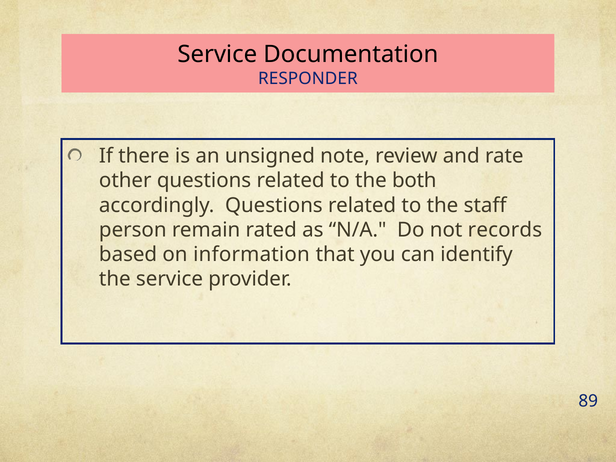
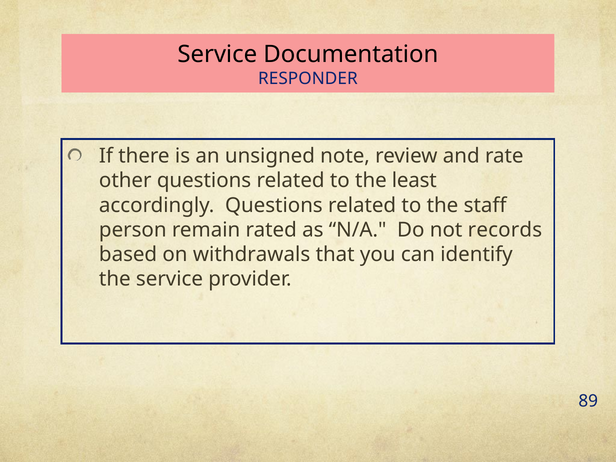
both: both -> least
information: information -> withdrawals
